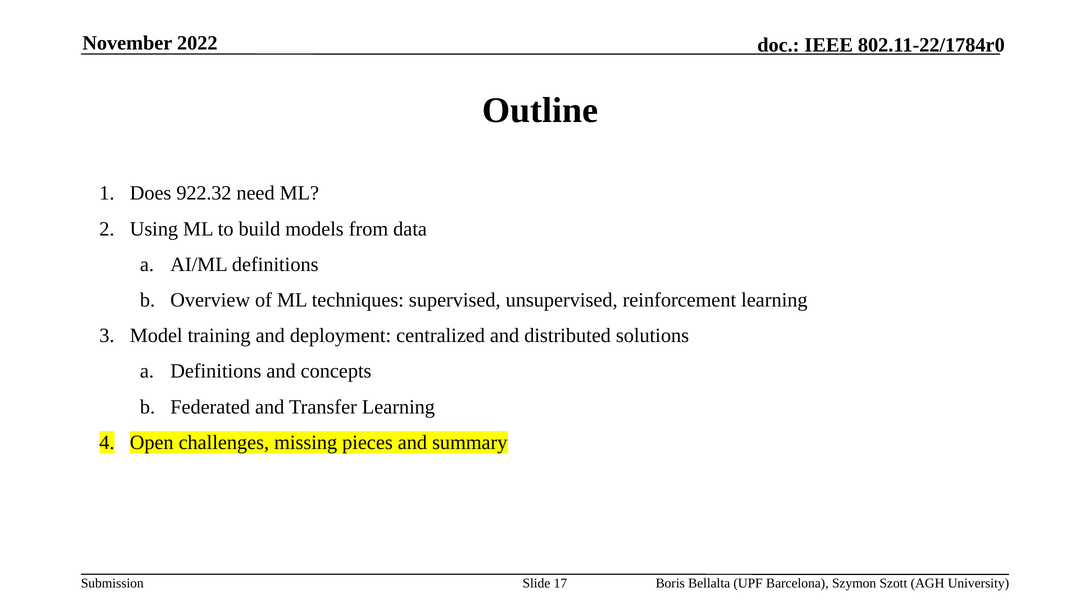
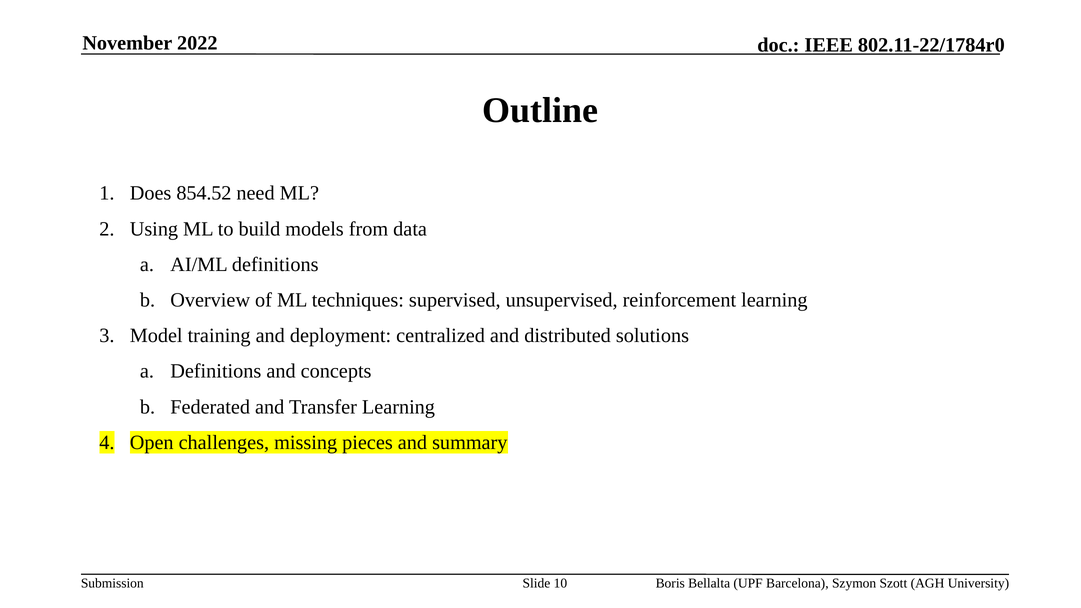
922.32: 922.32 -> 854.52
17: 17 -> 10
